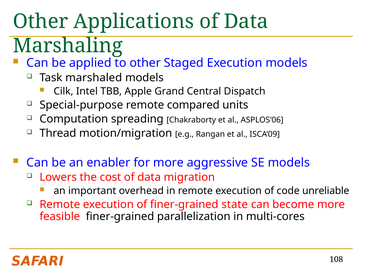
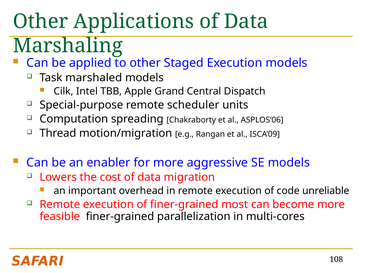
compared: compared -> scheduler
state: state -> most
